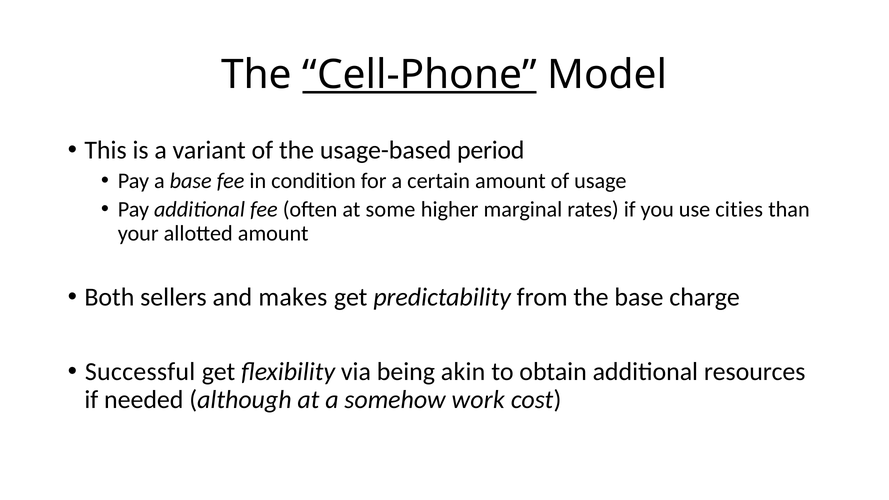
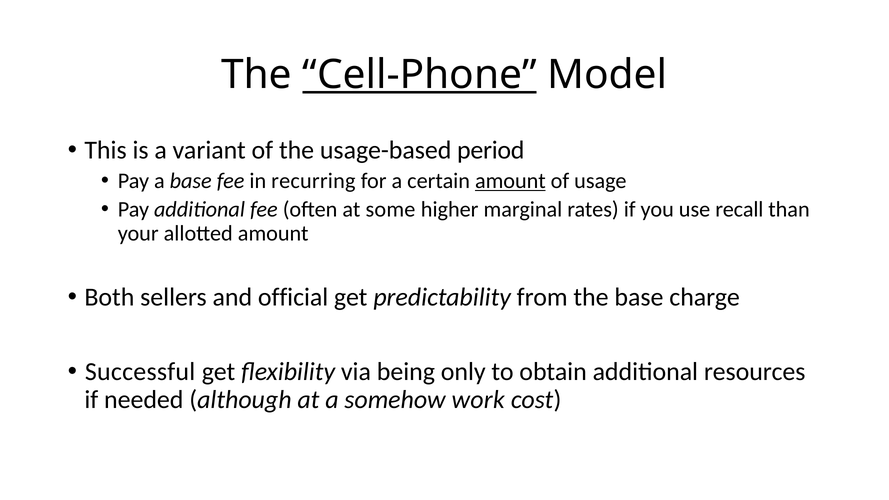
condition: condition -> recurring
amount at (510, 181) underline: none -> present
cities: cities -> recall
makes: makes -> official
akin: akin -> only
